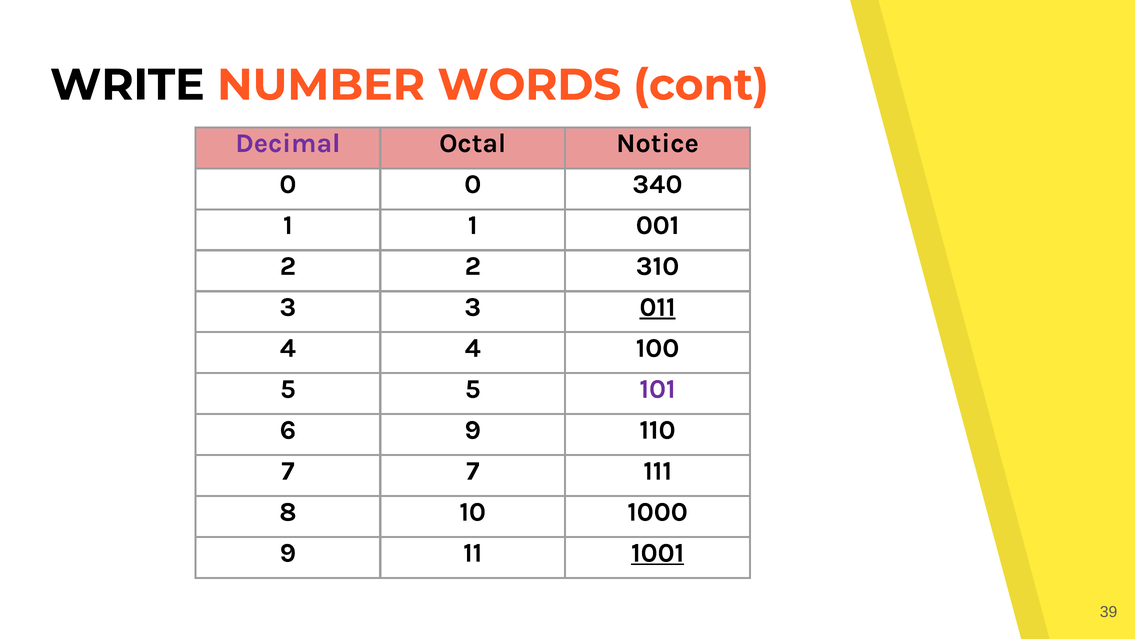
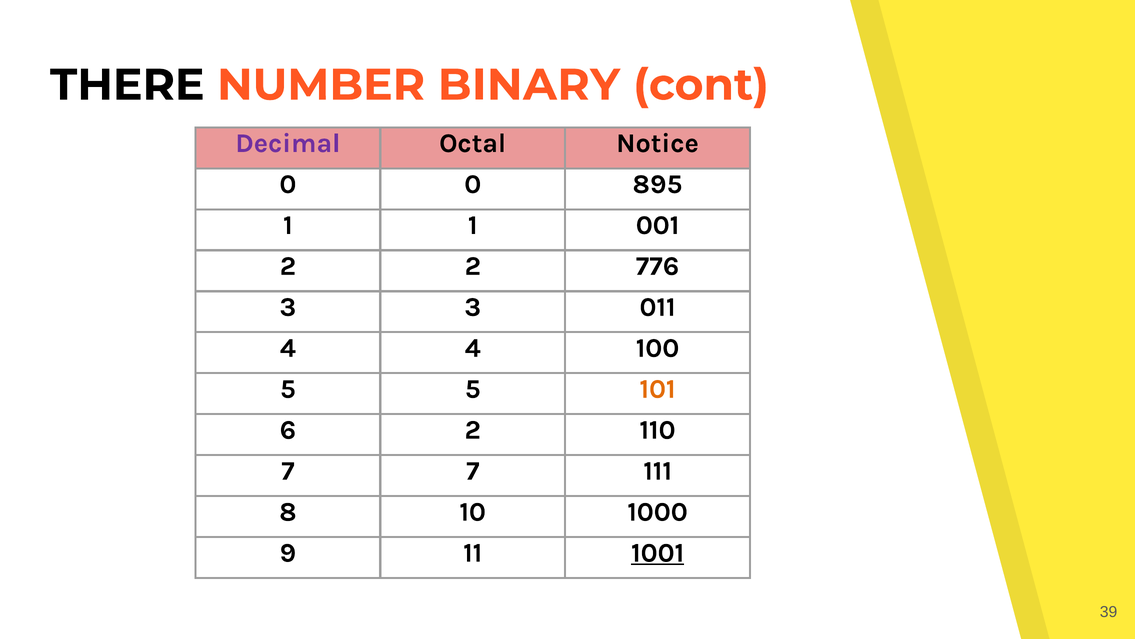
WRITE: WRITE -> THERE
WORDS: WORDS -> BINARY
340: 340 -> 895
310: 310 -> 776
011 underline: present -> none
101 colour: purple -> orange
6 9: 9 -> 2
